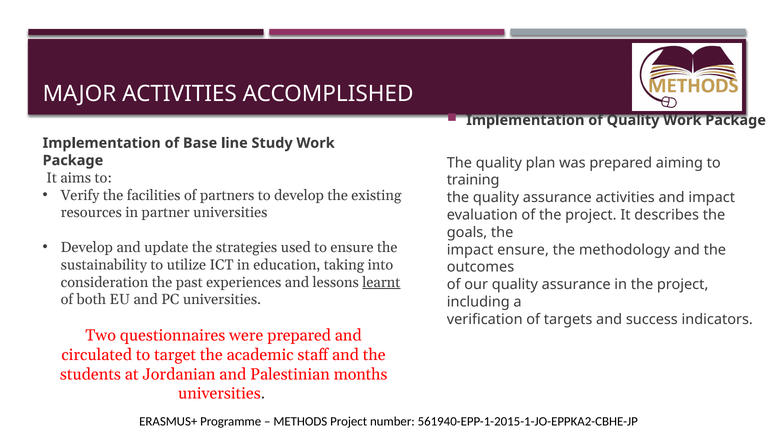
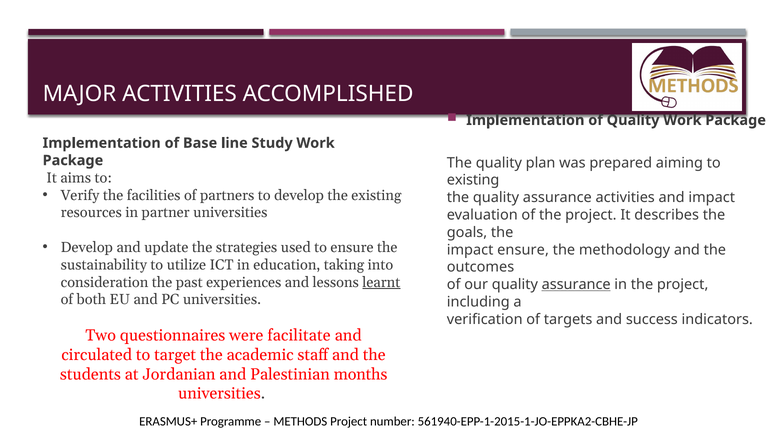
training at (473, 180): training -> existing
assurance at (576, 285) underline: none -> present
were prepared: prepared -> facilitate
